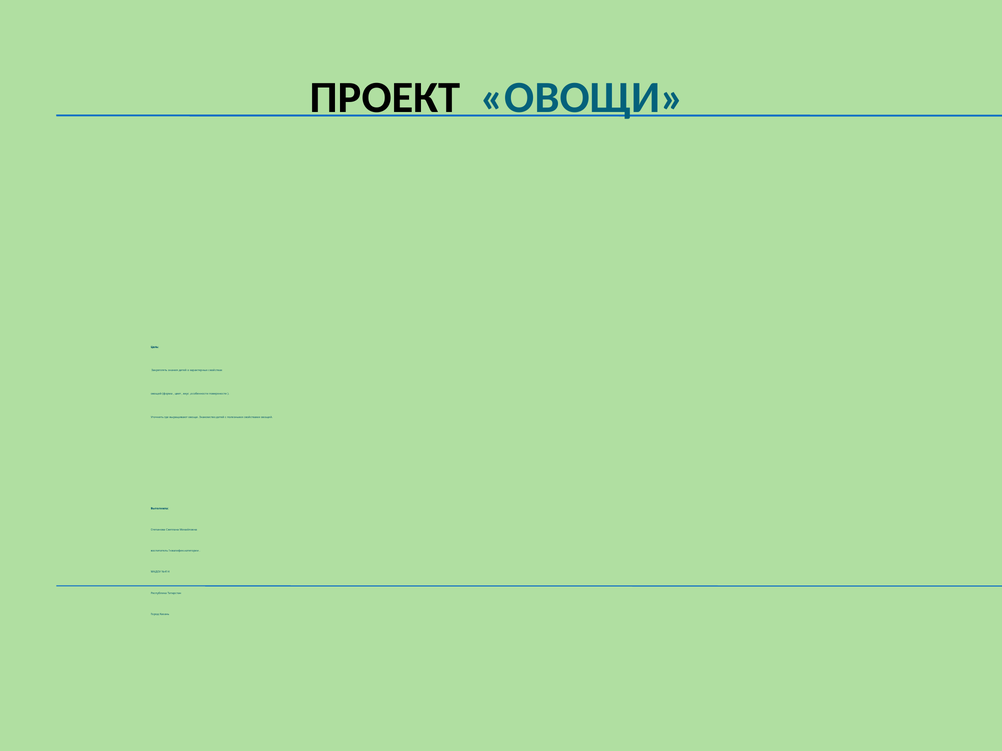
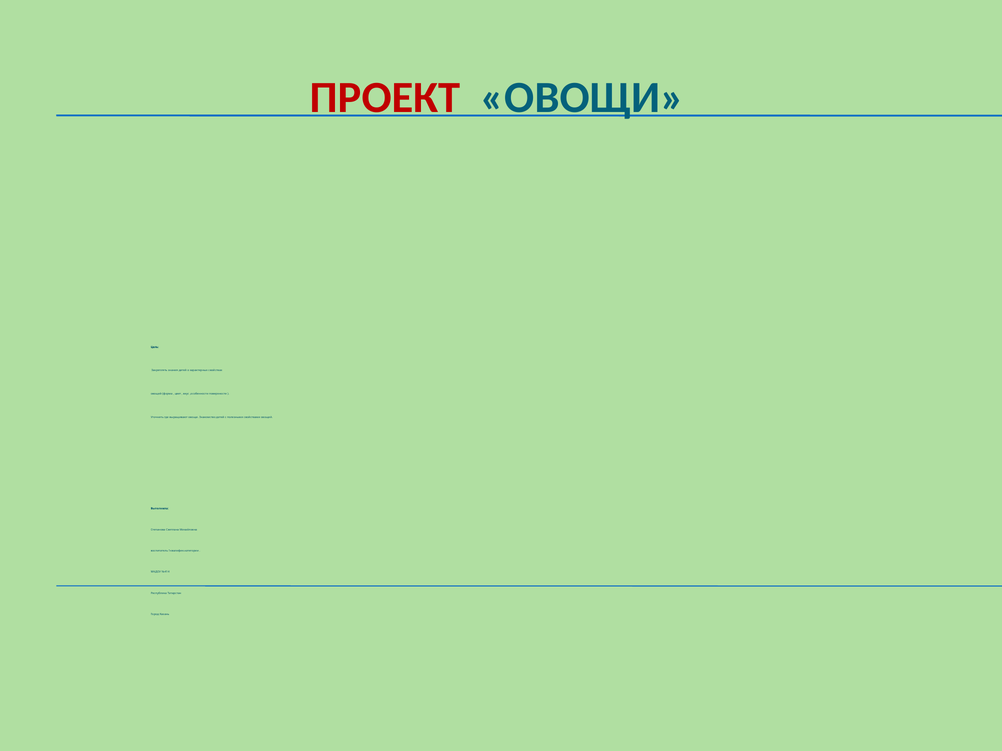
ПРОЕКТ colour: black -> red
